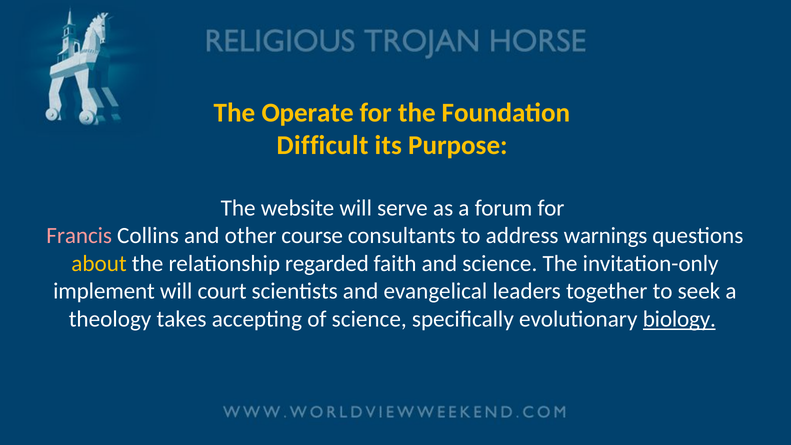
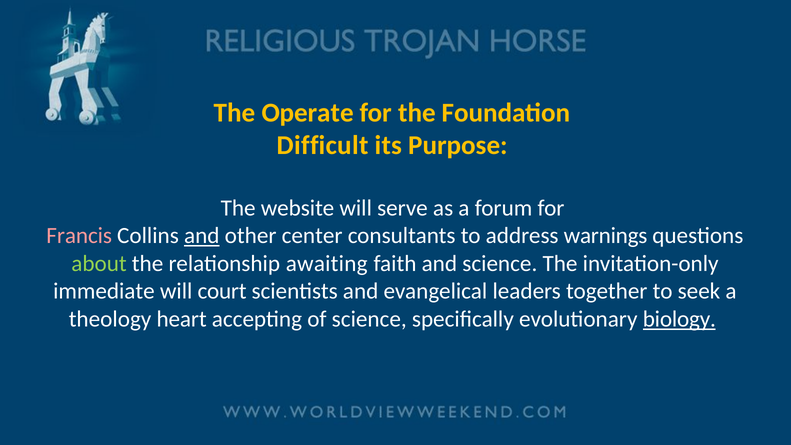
and at (202, 236) underline: none -> present
course: course -> center
about colour: yellow -> light green
regarded: regarded -> awaiting
implement: implement -> immediate
takes: takes -> heart
